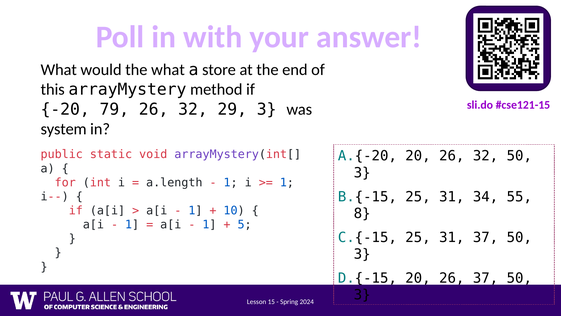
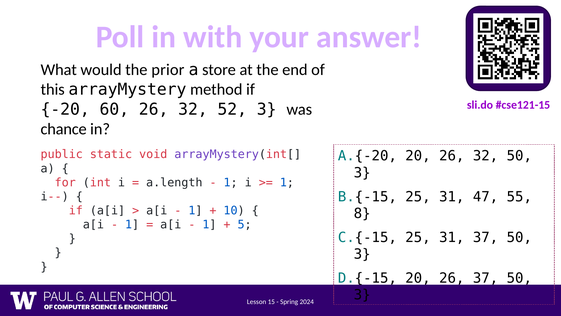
the what: what -> prior
79: 79 -> 60
29: 29 -> 52
system: system -> chance
34: 34 -> 47
